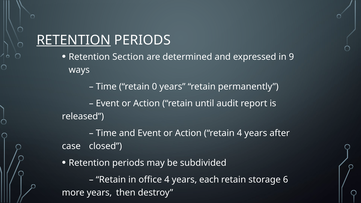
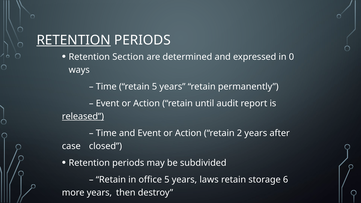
9: 9 -> 0
retain 0: 0 -> 5
released underline: none -> present
retain 4: 4 -> 2
office 4: 4 -> 5
each: each -> laws
